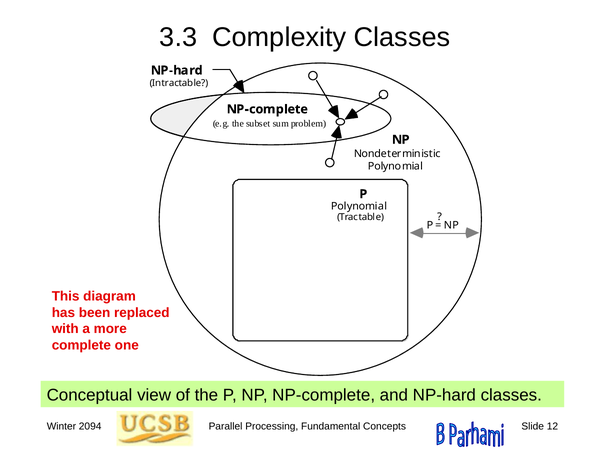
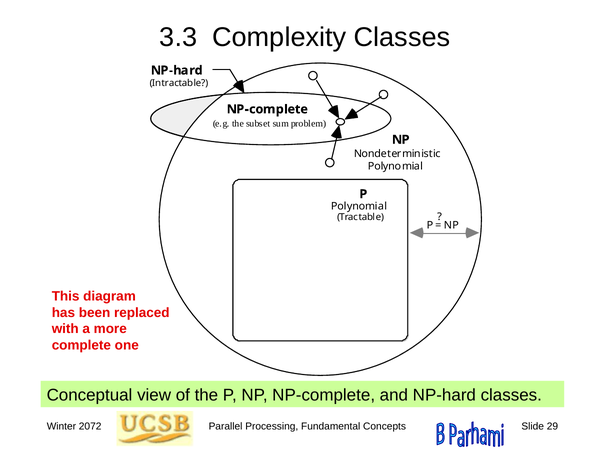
2094: 2094 -> 2072
12: 12 -> 29
